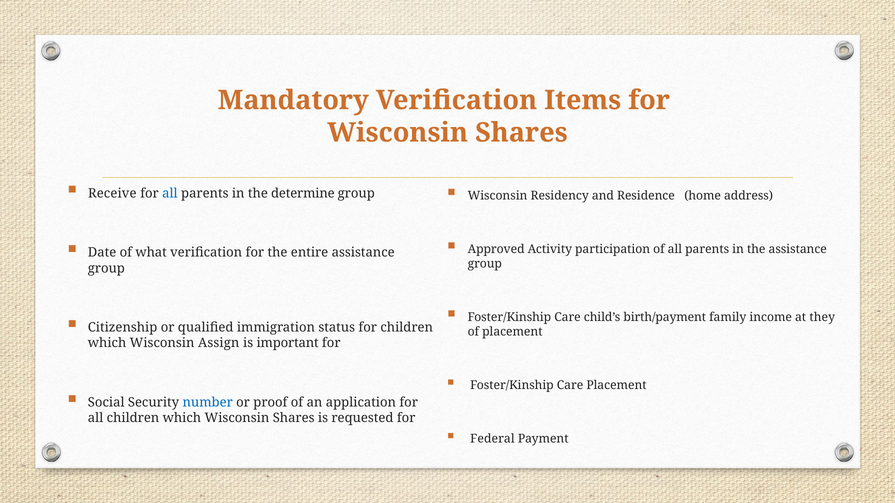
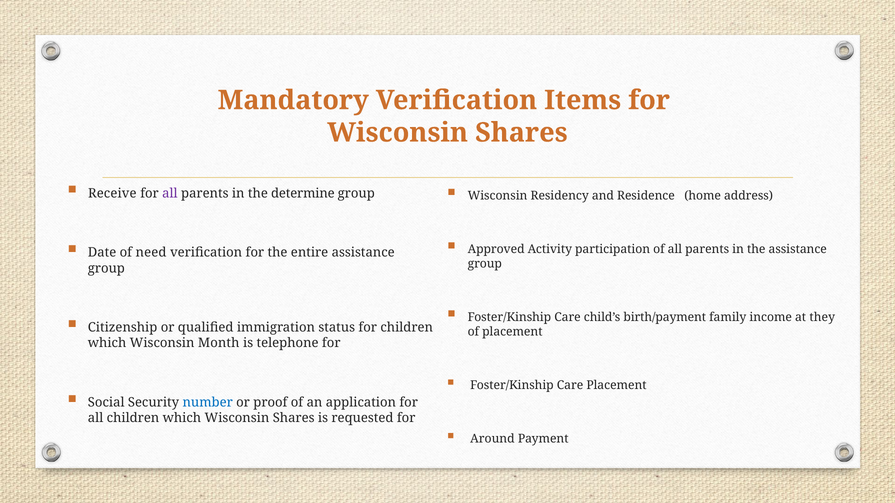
all at (170, 193) colour: blue -> purple
what: what -> need
Assign: Assign -> Month
important: important -> telephone
Federal: Federal -> Around
